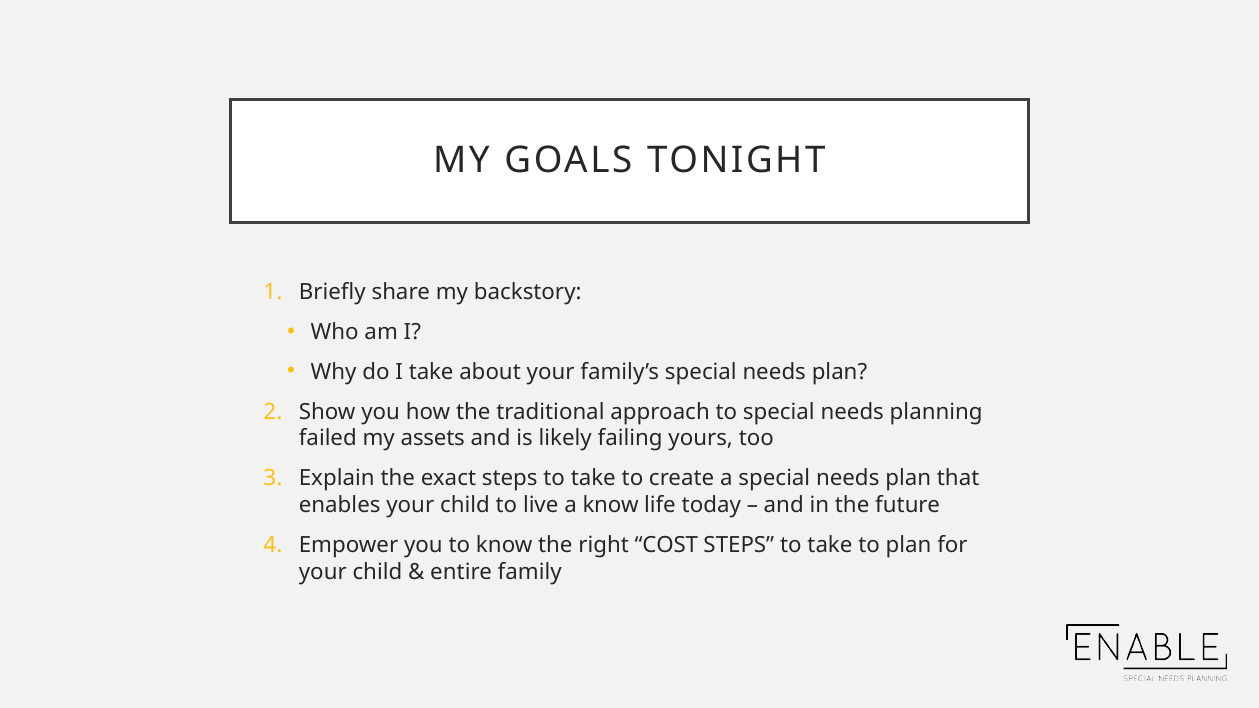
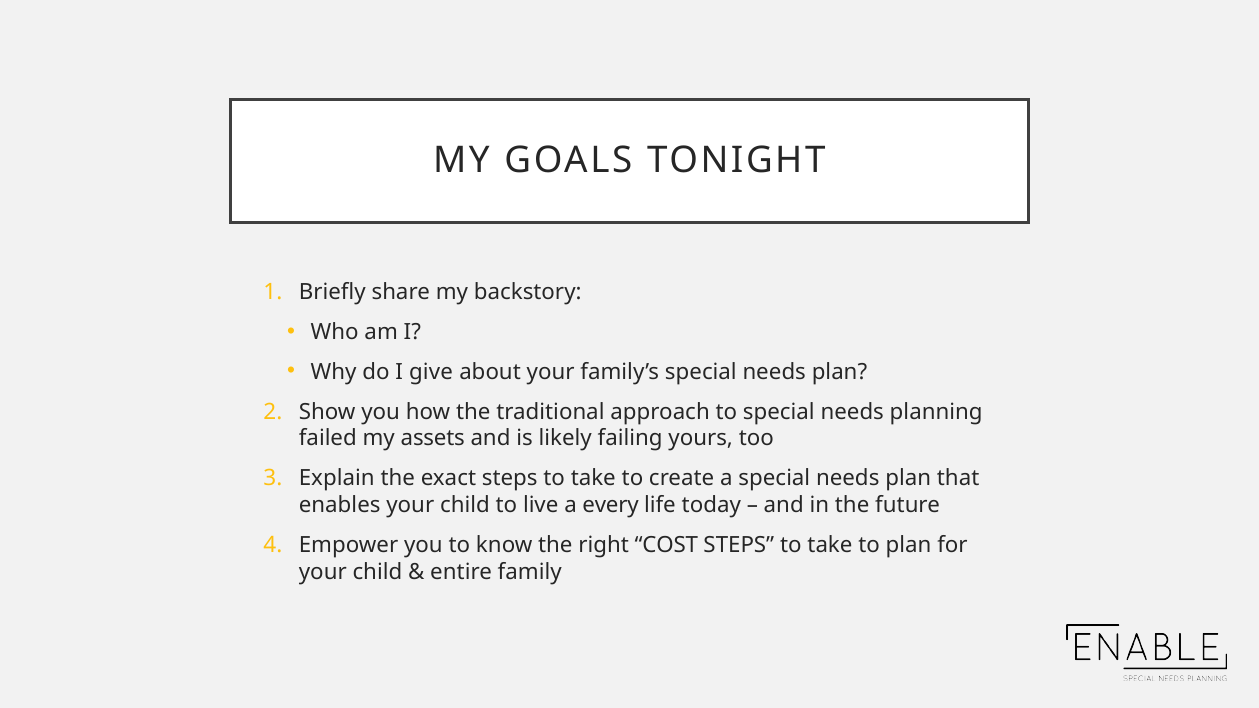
I take: take -> give
a know: know -> every
